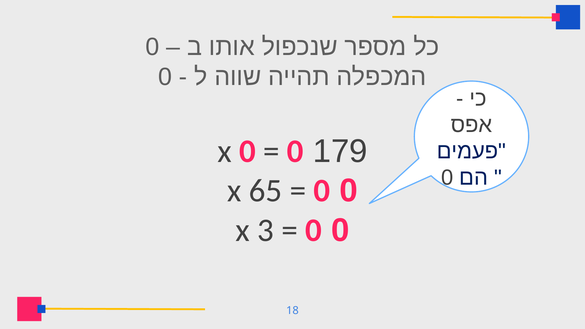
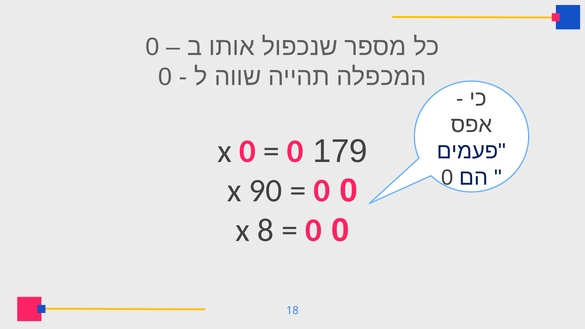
65: 65 -> 90
3: 3 -> 8
